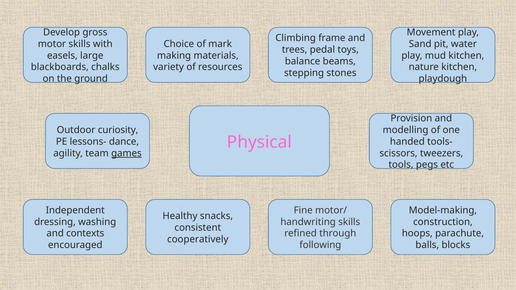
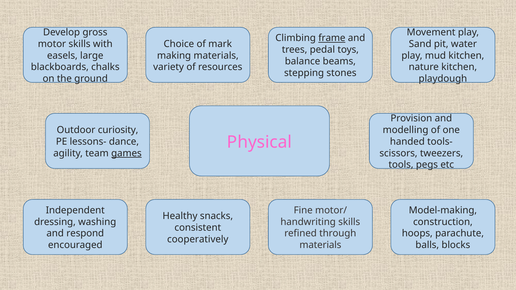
frame underline: none -> present
contexts: contexts -> respond
following at (320, 245): following -> materials
